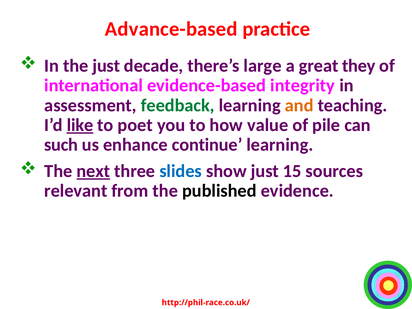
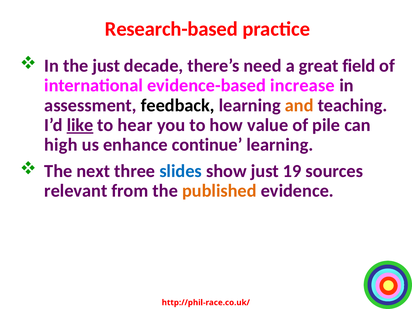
Advance-based: Advance-based -> Research-based
large: large -> need
they: they -> field
integrity: integrity -> increase
feedback colour: green -> black
poet: poet -> hear
such: such -> high
next underline: present -> none
15: 15 -> 19
published colour: black -> orange
